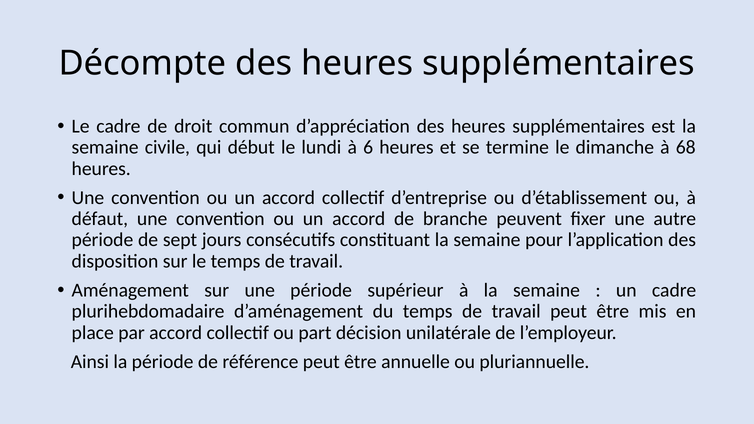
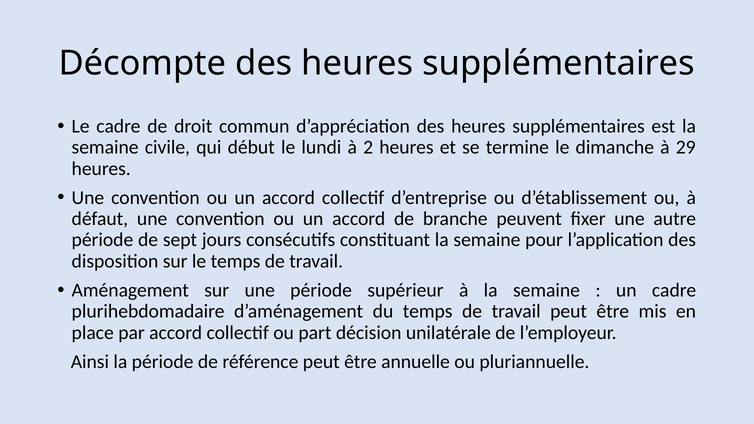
6: 6 -> 2
68: 68 -> 29
